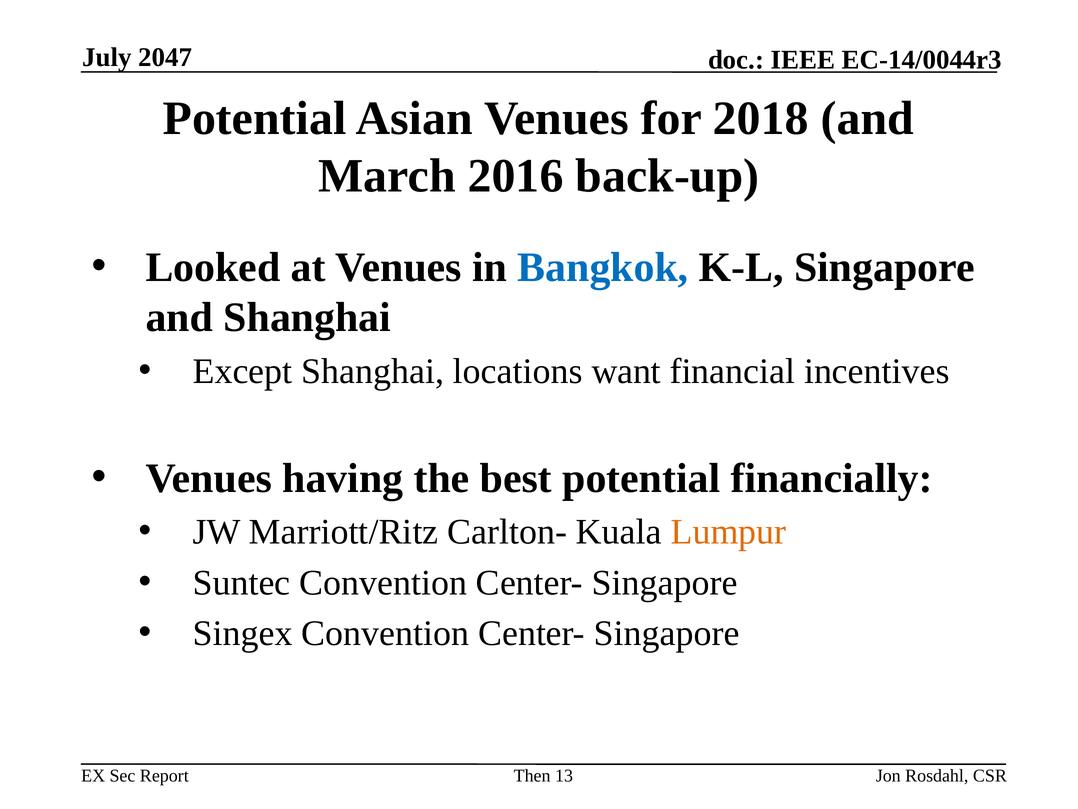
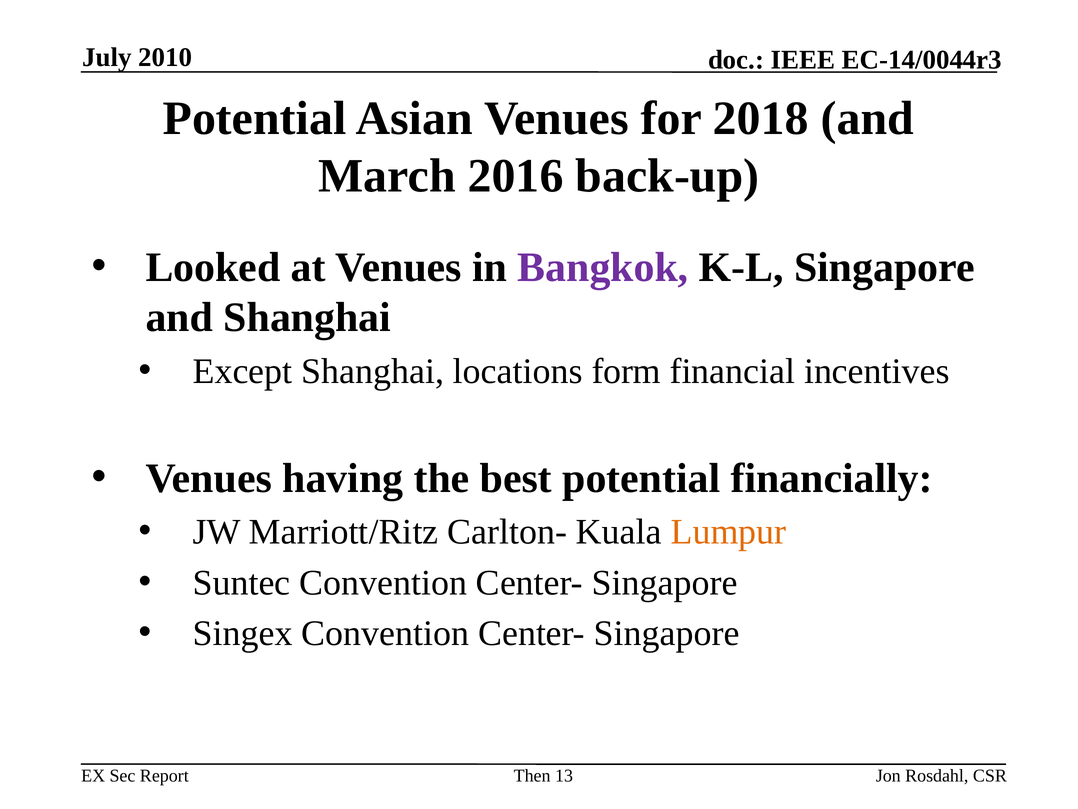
2047: 2047 -> 2010
Bangkok colour: blue -> purple
want: want -> form
